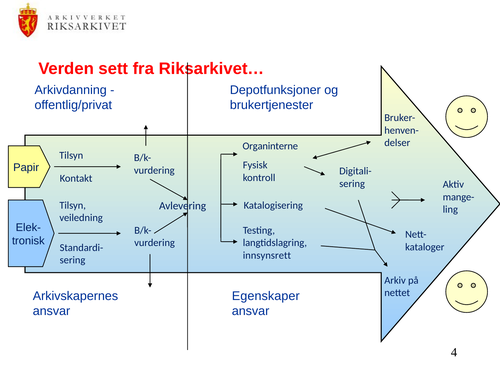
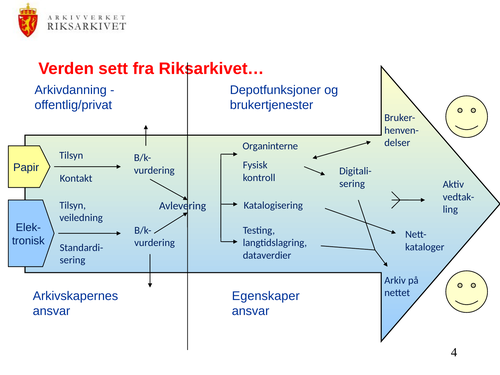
mange-: mange- -> vedtak-
innsynsrett: innsynsrett -> dataverdier
